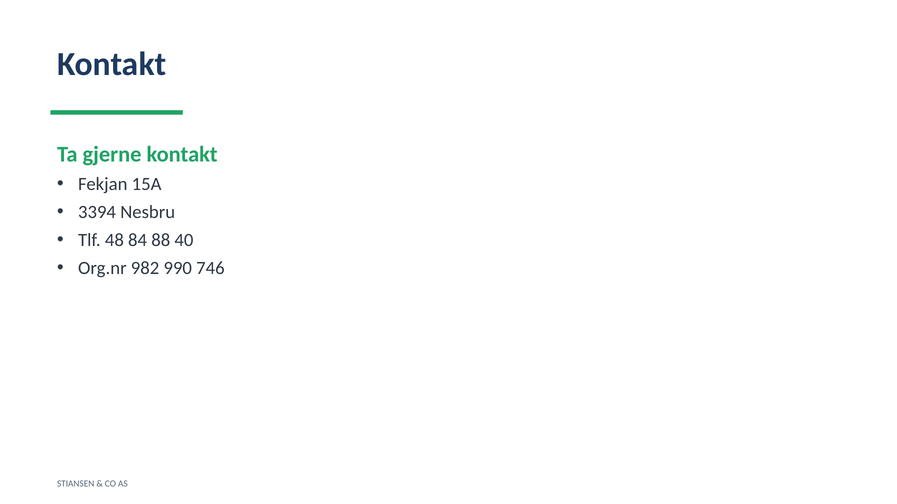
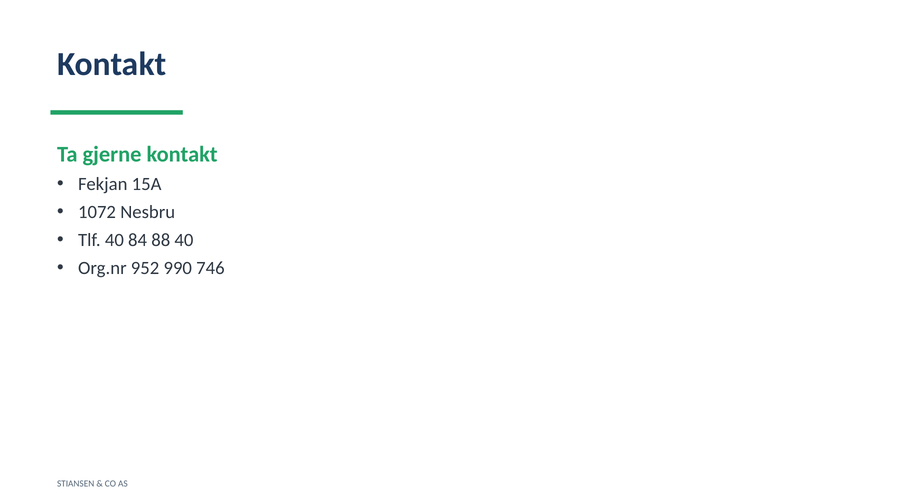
3394: 3394 -> 1072
Tlf 48: 48 -> 40
982: 982 -> 952
